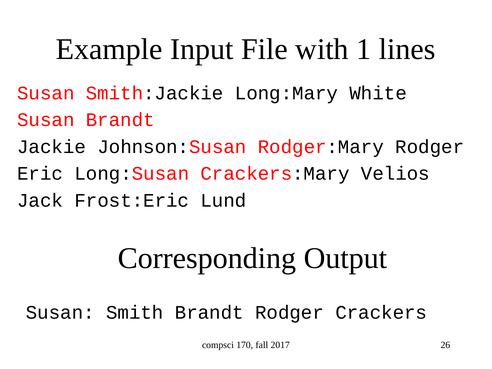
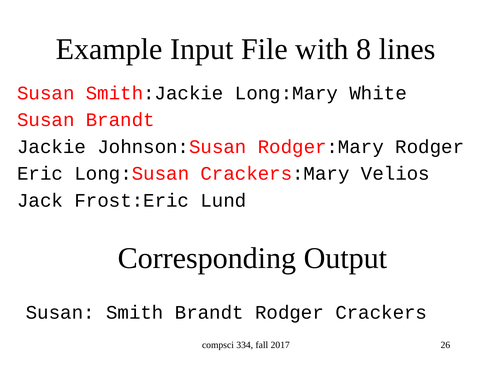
1: 1 -> 8
170: 170 -> 334
